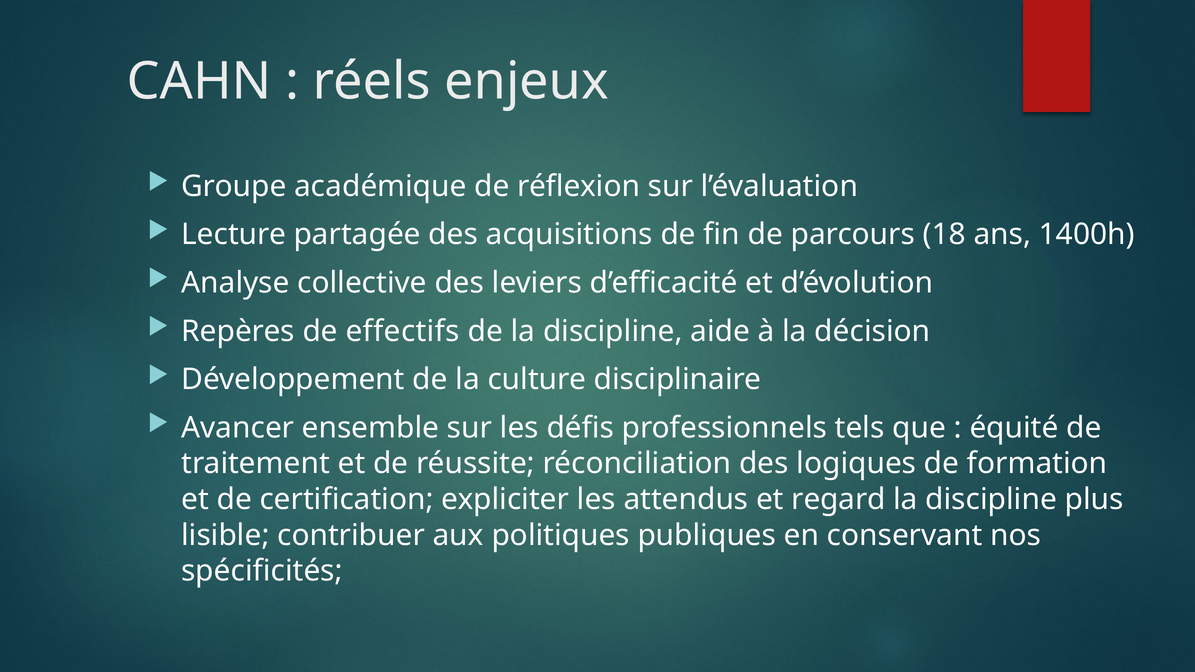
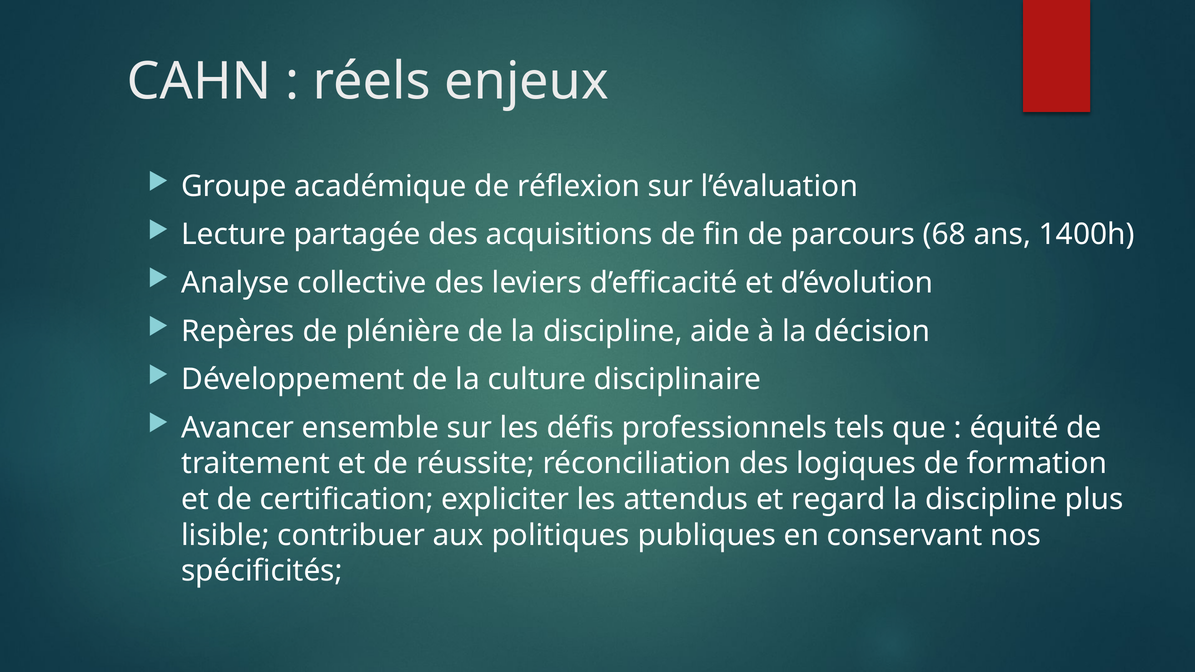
18: 18 -> 68
effectifs: effectifs -> plénière
